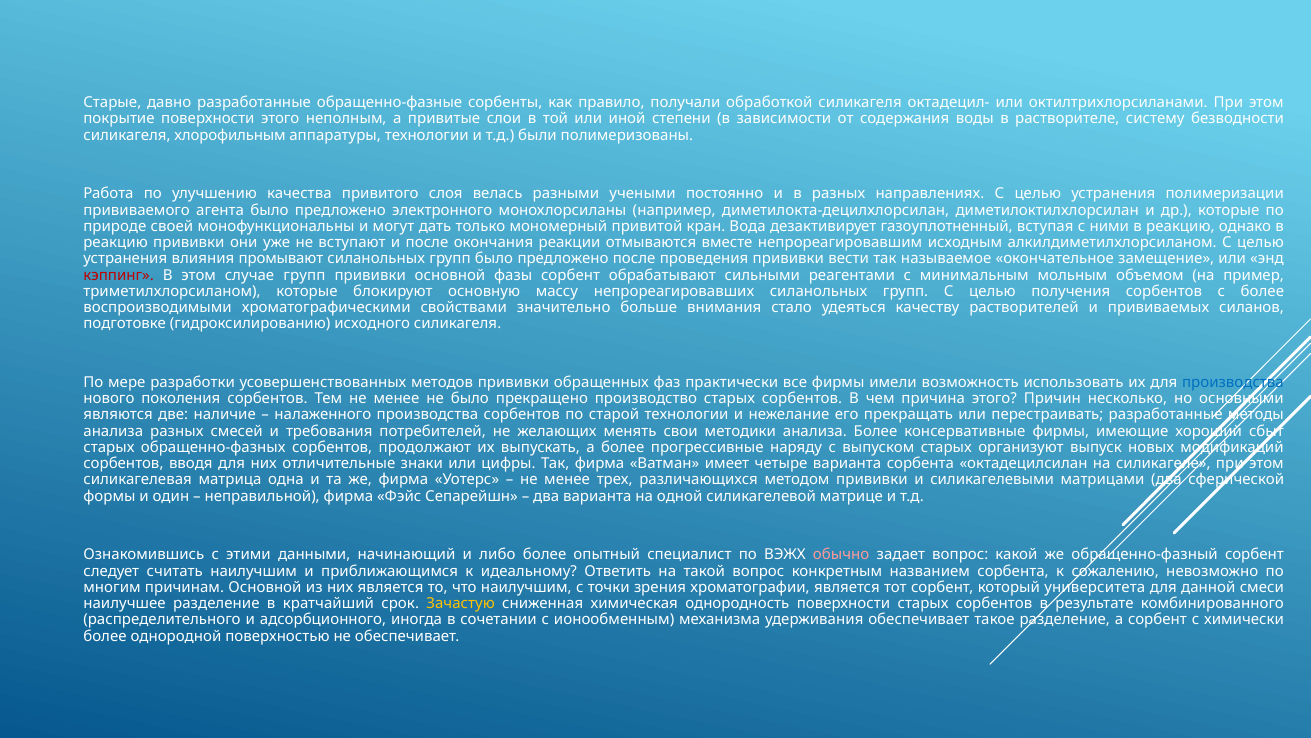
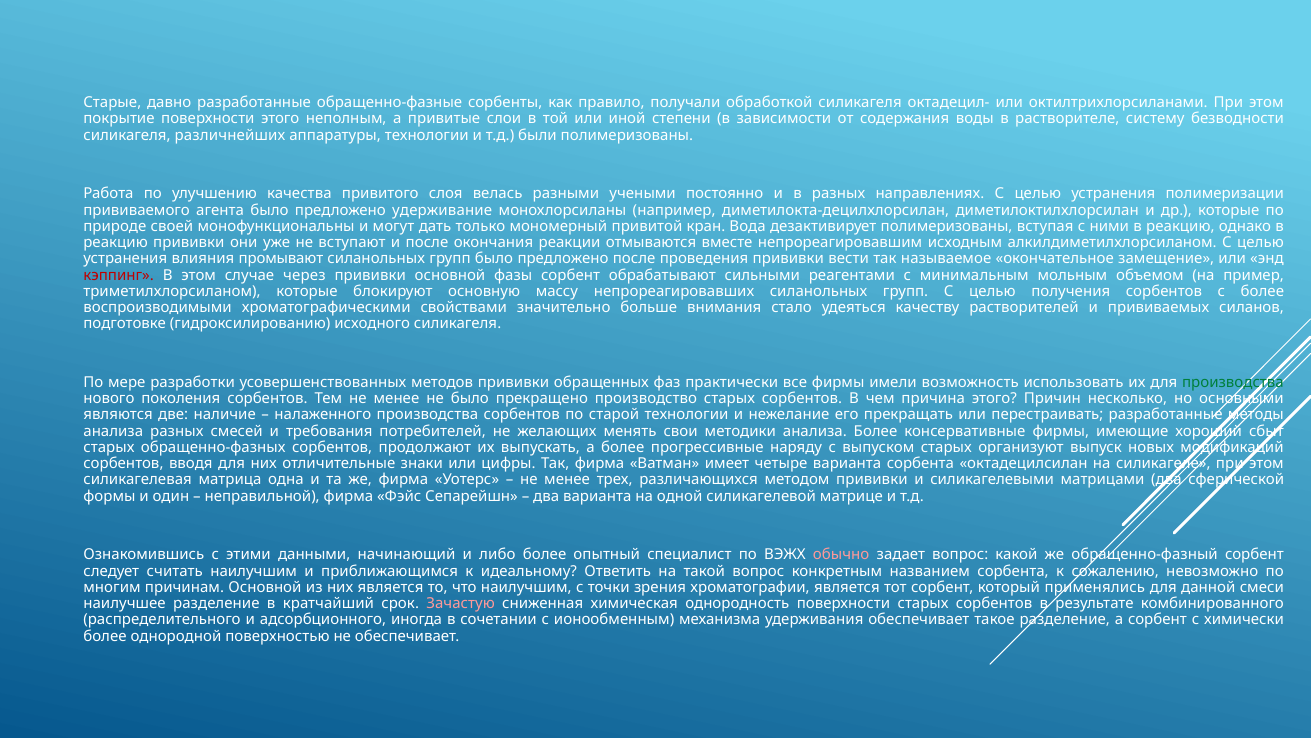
хлорофильным: хлорофильным -> различнейших
электронного: электронного -> удерживание
дезактивирует газоуплотненный: газоуплотненный -> полимеризованы
случае групп: групп -> через
производства at (1233, 382) colour: blue -> green
университета: университета -> применялись
Зачастую colour: yellow -> pink
